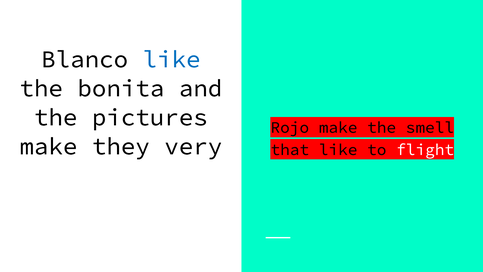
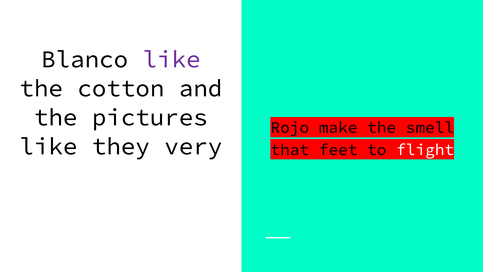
like at (172, 59) colour: blue -> purple
bonita: bonita -> cotton
make at (48, 146): make -> like
that like: like -> feet
